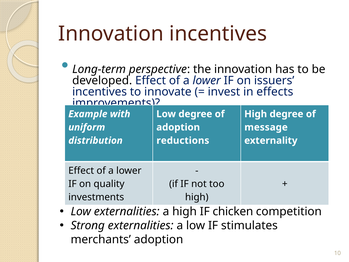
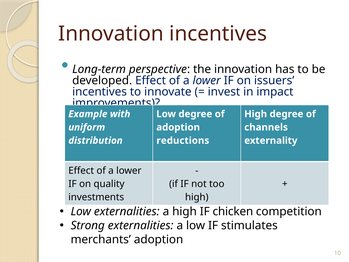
effects: effects -> impact
message: message -> channels
